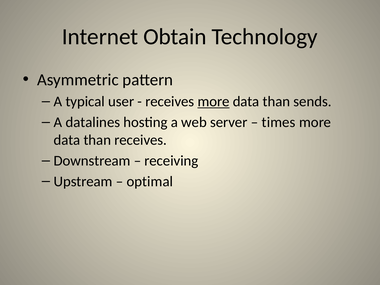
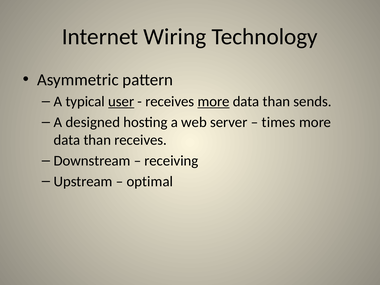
Obtain: Obtain -> Wiring
user underline: none -> present
datalines: datalines -> designed
